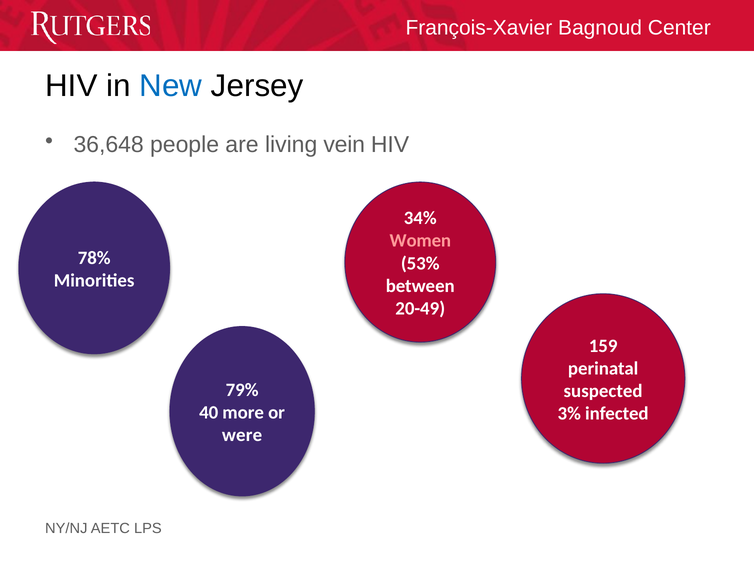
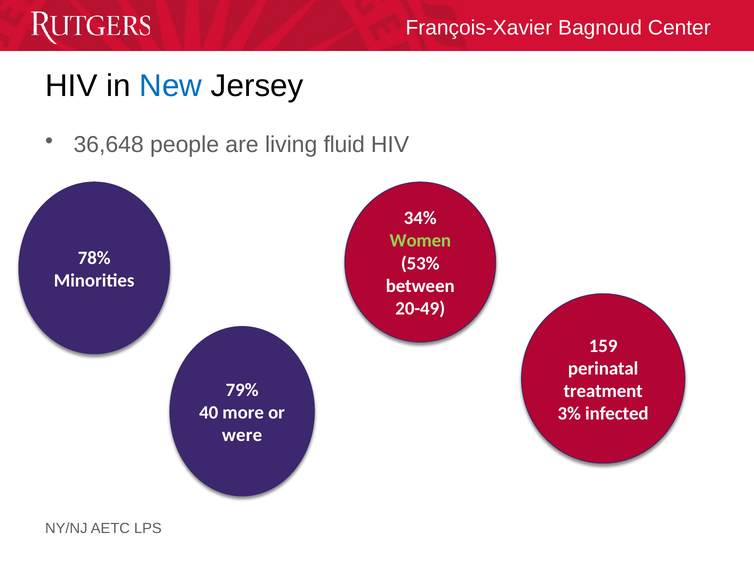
vein: vein -> fluid
Women colour: pink -> light green
suspected: suspected -> treatment
